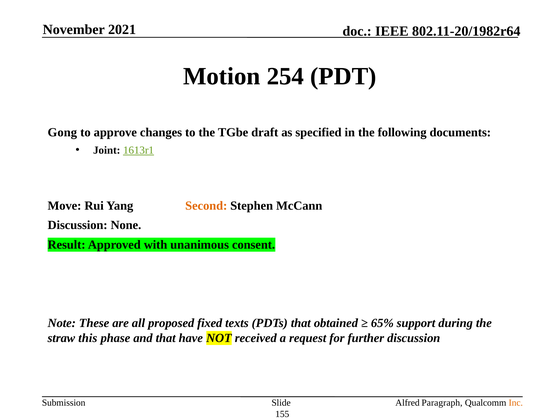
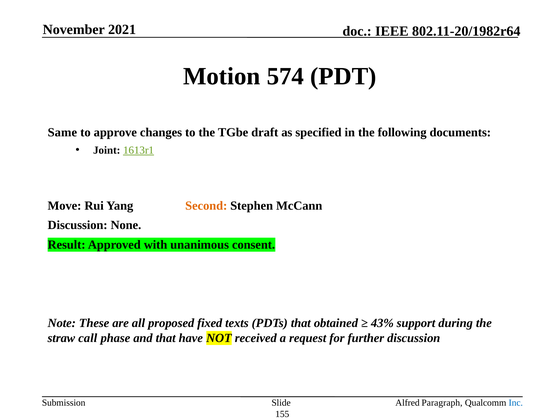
254: 254 -> 574
Gong: Gong -> Same
65%: 65% -> 43%
this: this -> call
Inc colour: orange -> blue
